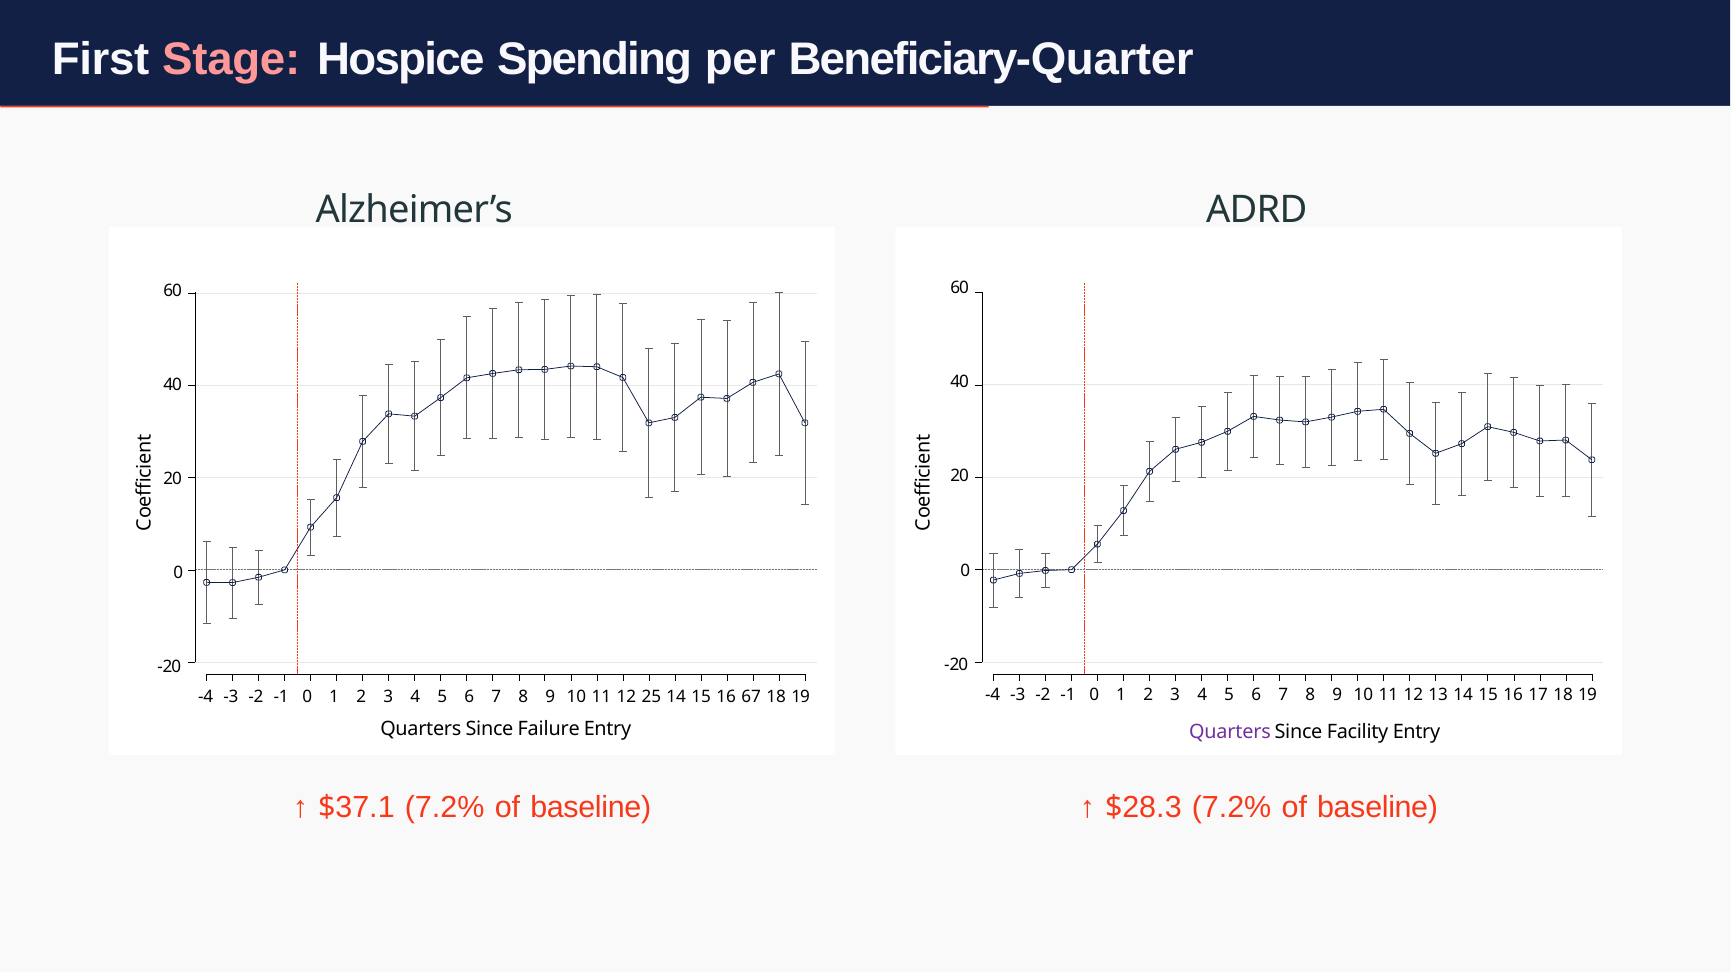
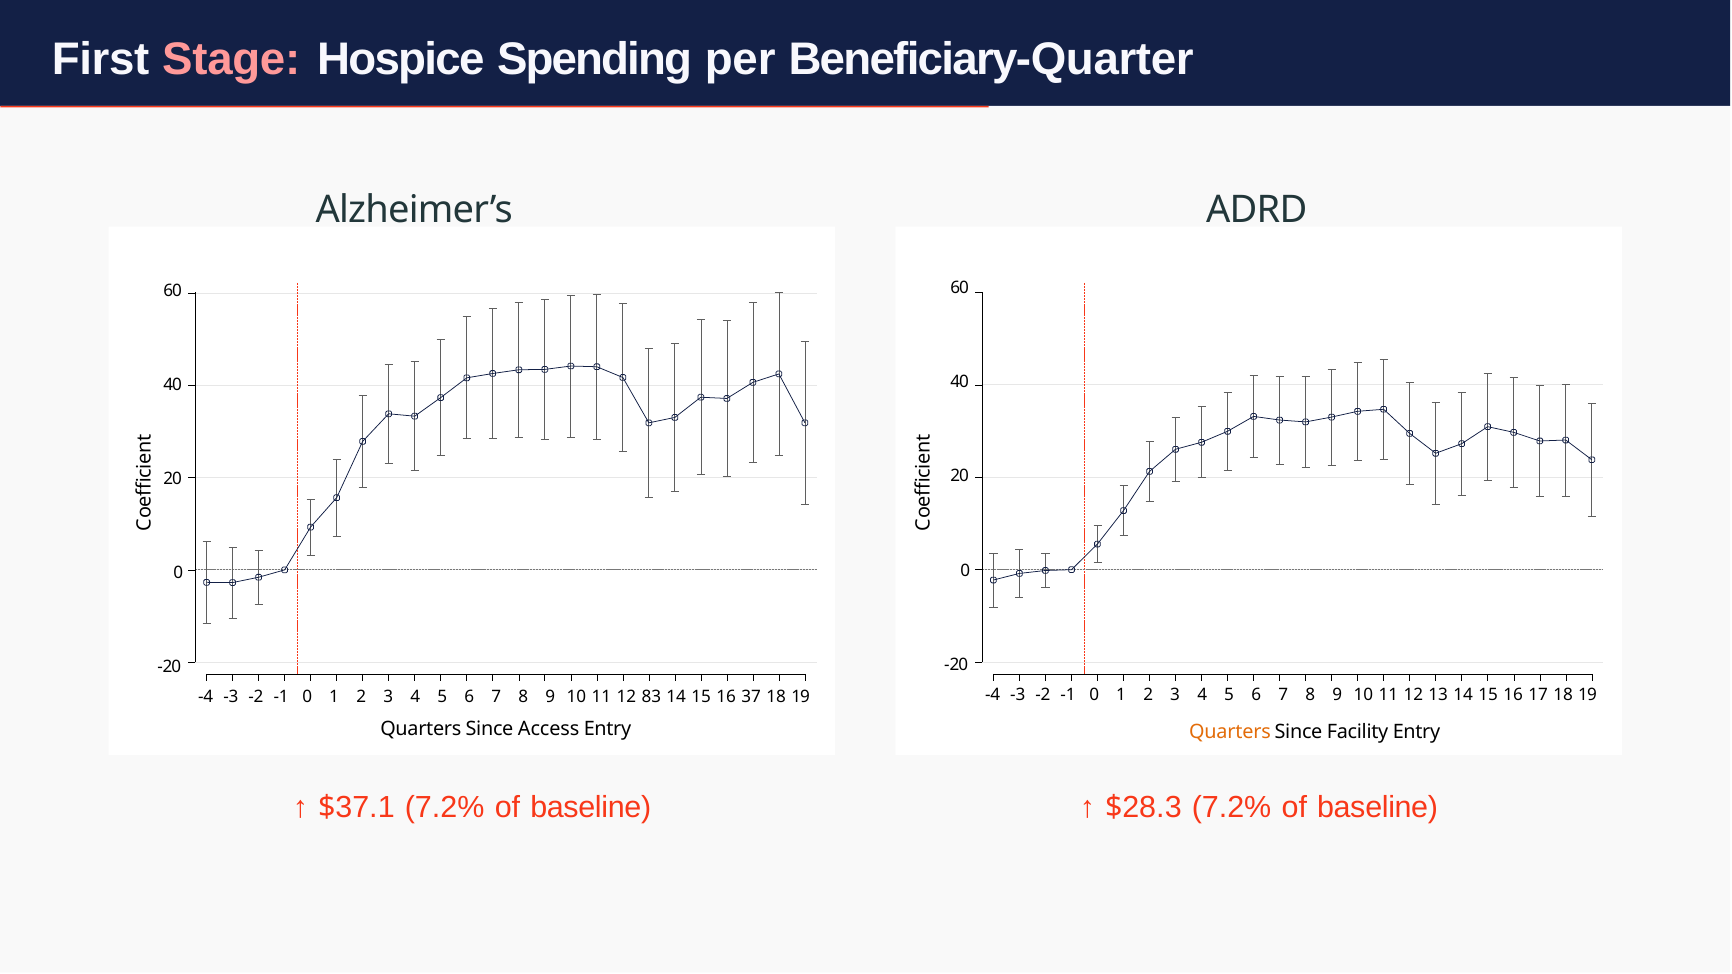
25: 25 -> 83
67: 67 -> 37
Failure: Failure -> Access
Quarters at (1230, 732) colour: purple -> orange
